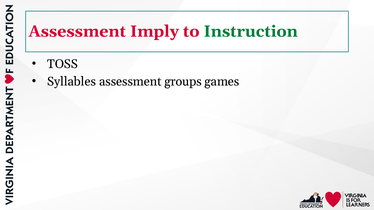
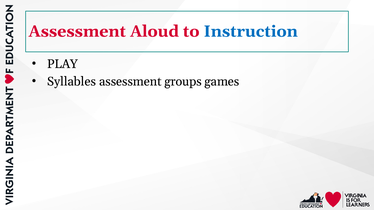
Imply: Imply -> Aloud
Instruction colour: green -> blue
TOSS: TOSS -> PLAY
